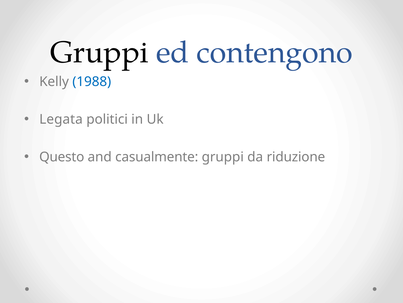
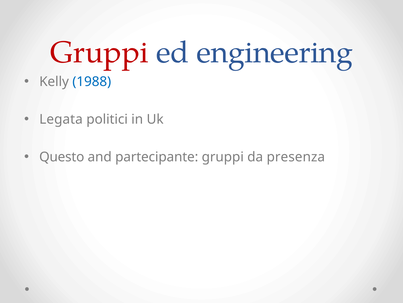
Gruppi at (99, 52) colour: black -> red
contengono: contengono -> engineering
casualmente: casualmente -> partecipante
riduzione: riduzione -> presenza
